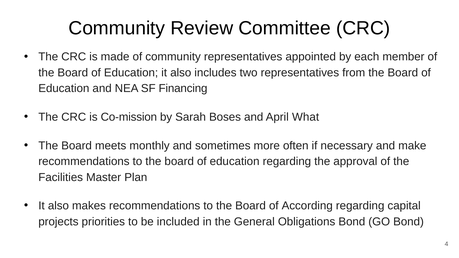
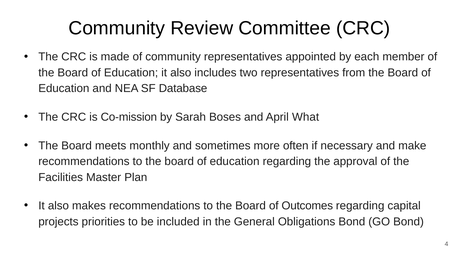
Financing: Financing -> Database
According: According -> Outcomes
